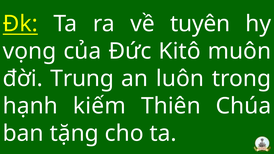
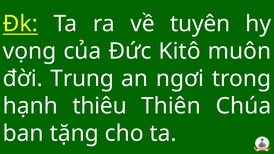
luôn: luôn -> ngơi
kiếm: kiếm -> thiêu
